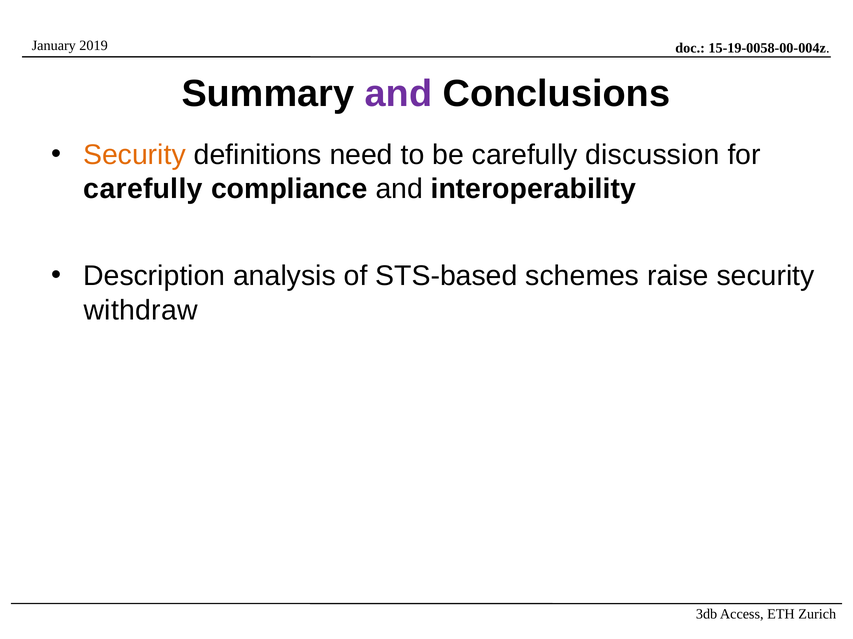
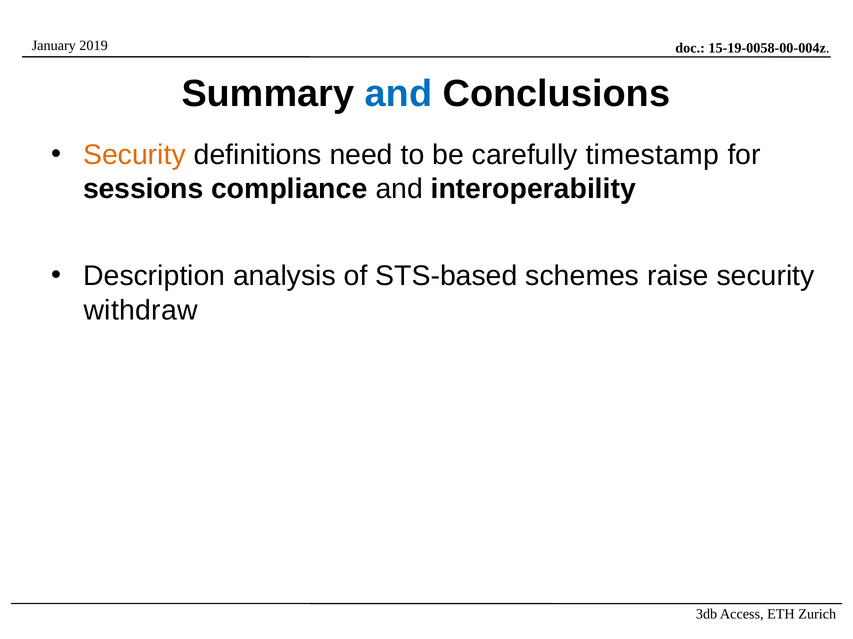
and at (399, 94) colour: purple -> blue
discussion: discussion -> timestamp
carefully at (143, 189): carefully -> sessions
